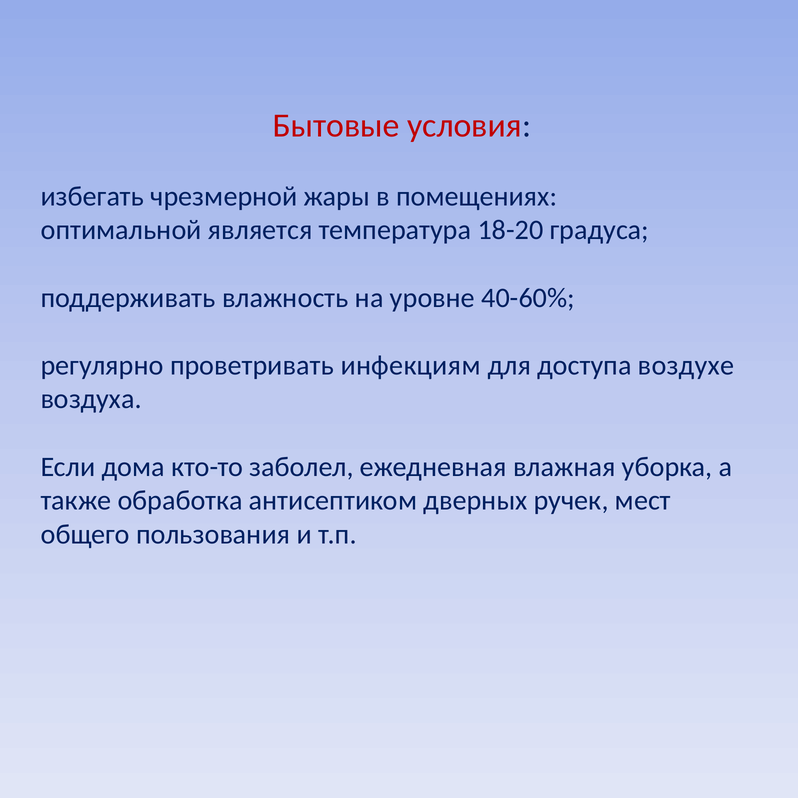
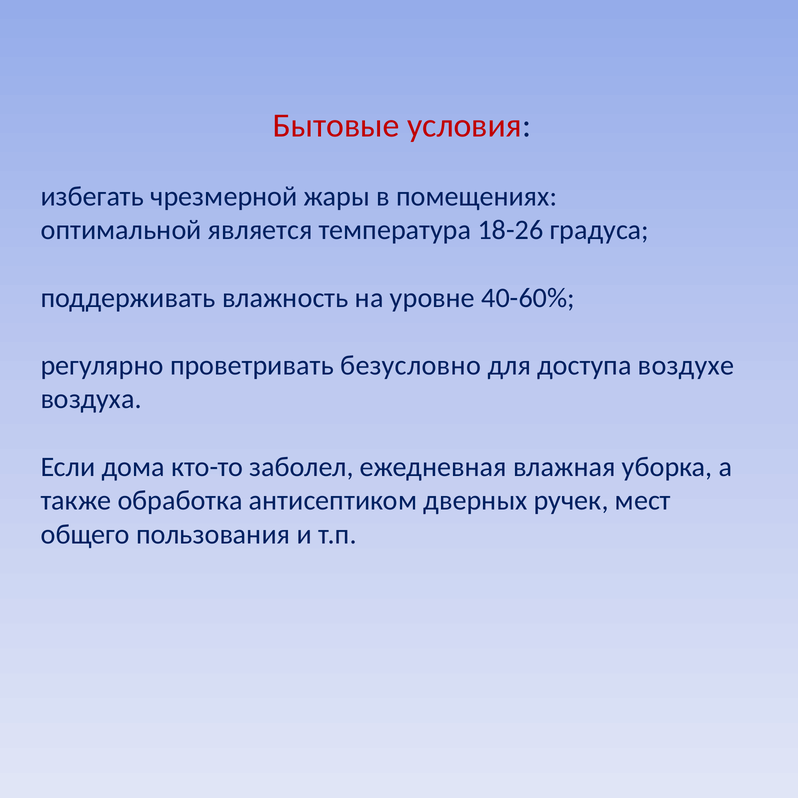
18-20: 18-20 -> 18-26
инфекциям: инфекциям -> безусловно
